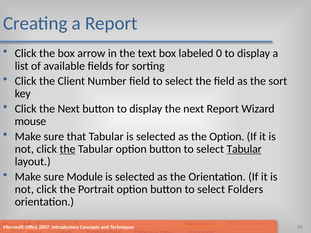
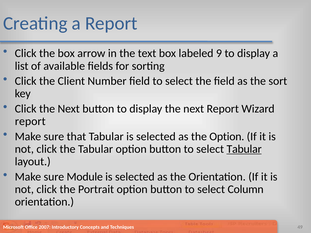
0: 0 -> 9
mouse at (30, 121): mouse -> report
the at (68, 149) underline: present -> none
Folders: Folders -> Column
